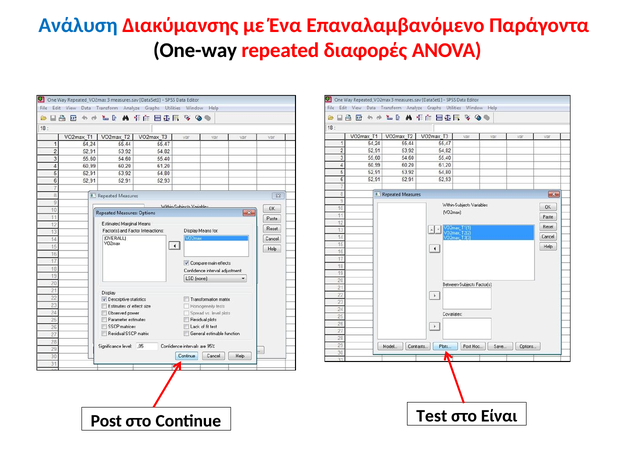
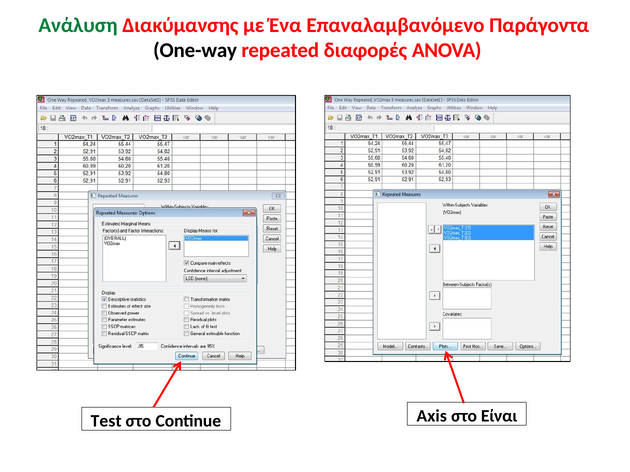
Ανάλυση colour: blue -> green
Post: Post -> Test
Test: Test -> Axis
